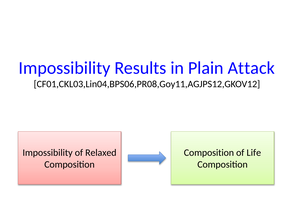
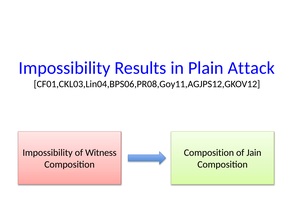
Relaxed: Relaxed -> Witness
Life: Life -> Jain
